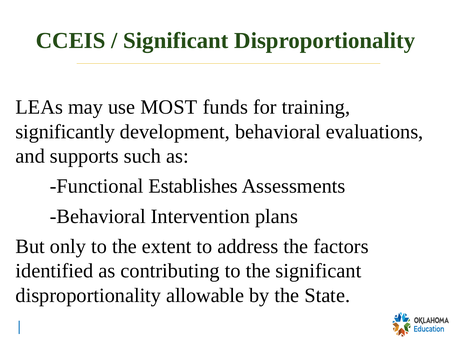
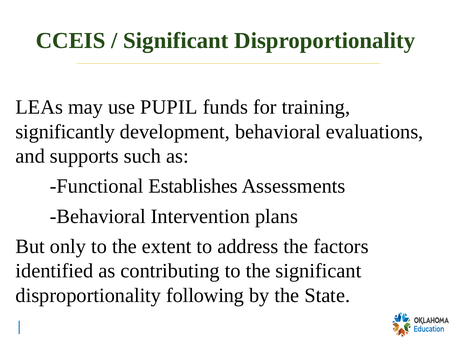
MOST: MOST -> PUPIL
allowable: allowable -> following
